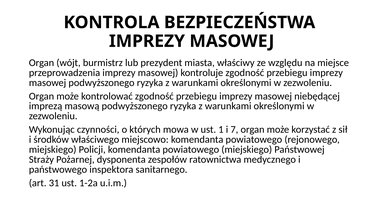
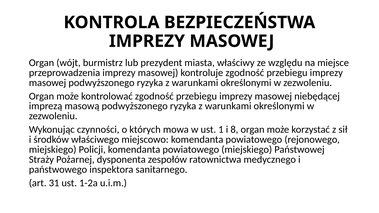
7: 7 -> 8
